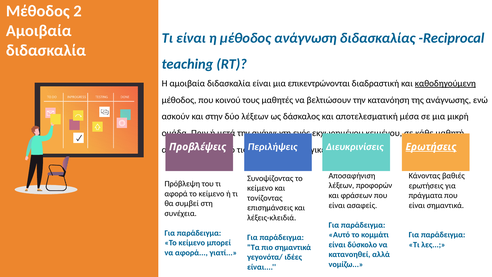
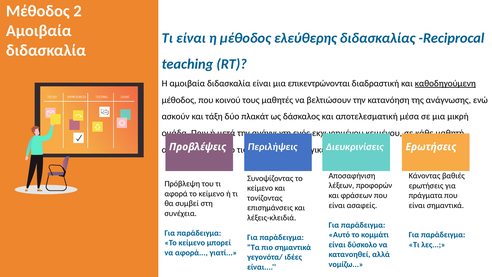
μέθοδος ανάγνωση: ανάγνωση -> ελεύθερης
στην: στην -> τάξη
δύο λέξεων: λέξεων -> πλακάτ
Ερωτήσεις at (431, 147) underline: present -> none
